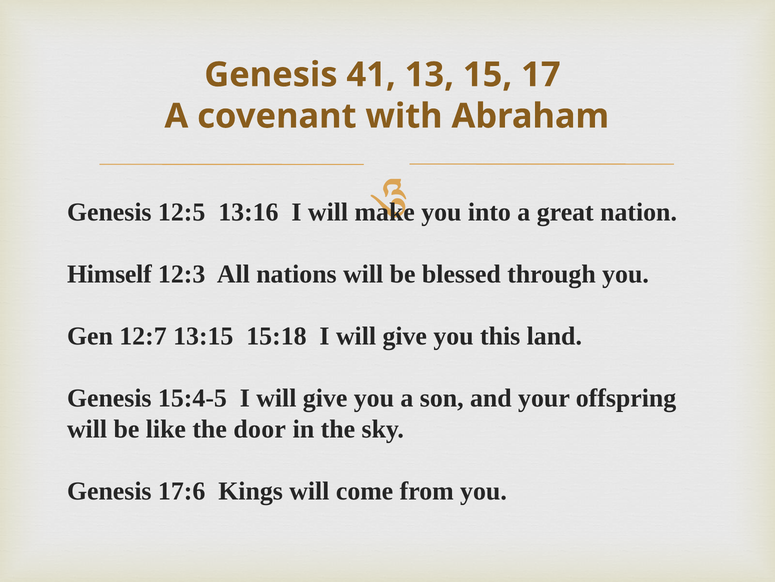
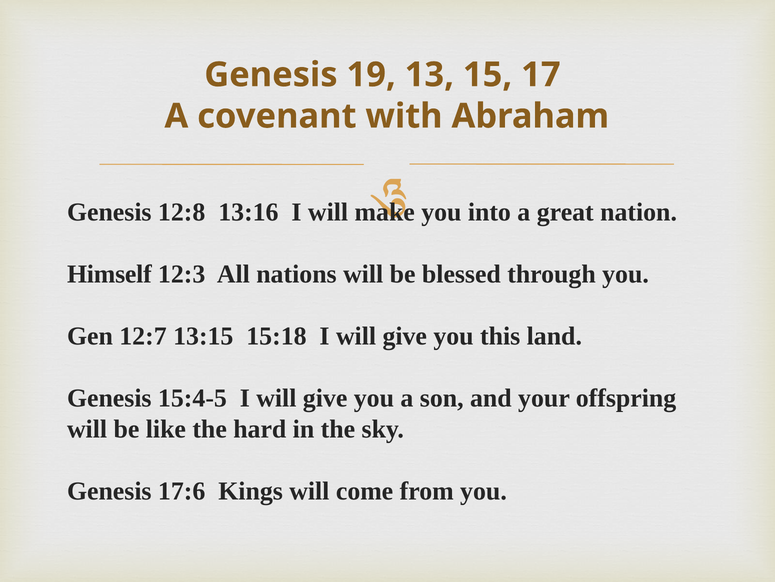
41: 41 -> 19
12:5: 12:5 -> 12:8
door: door -> hard
